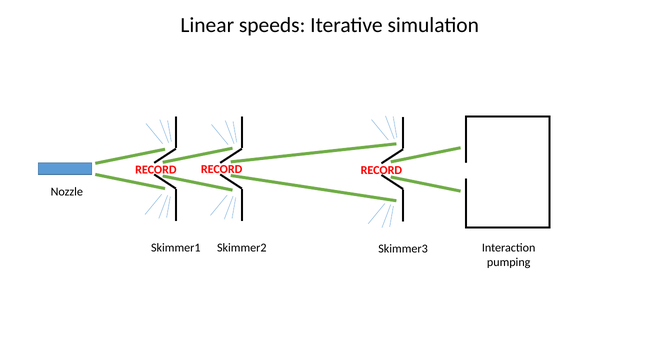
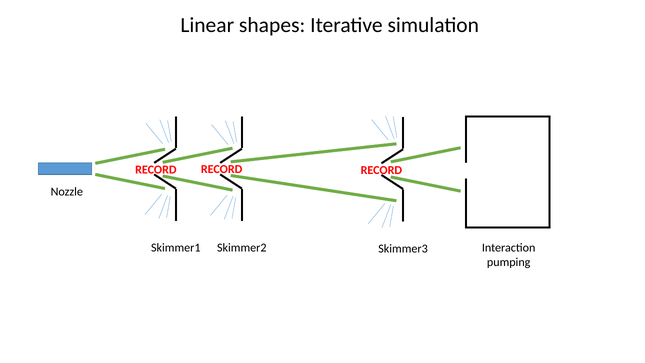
speeds: speeds -> shapes
